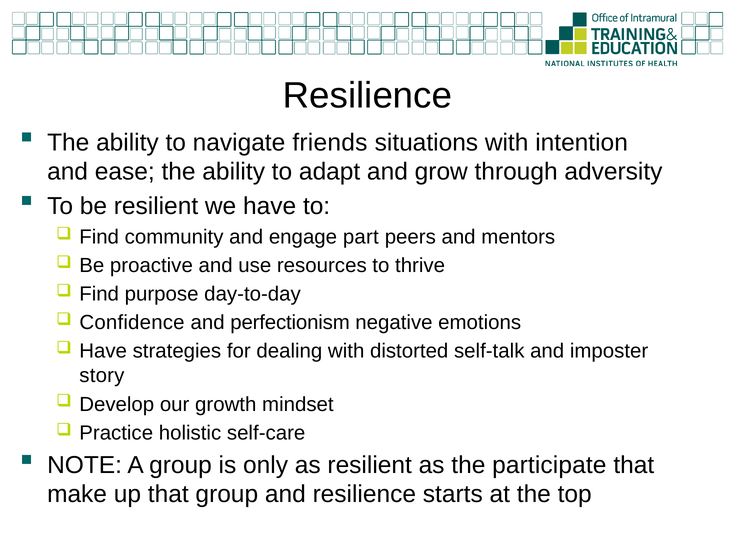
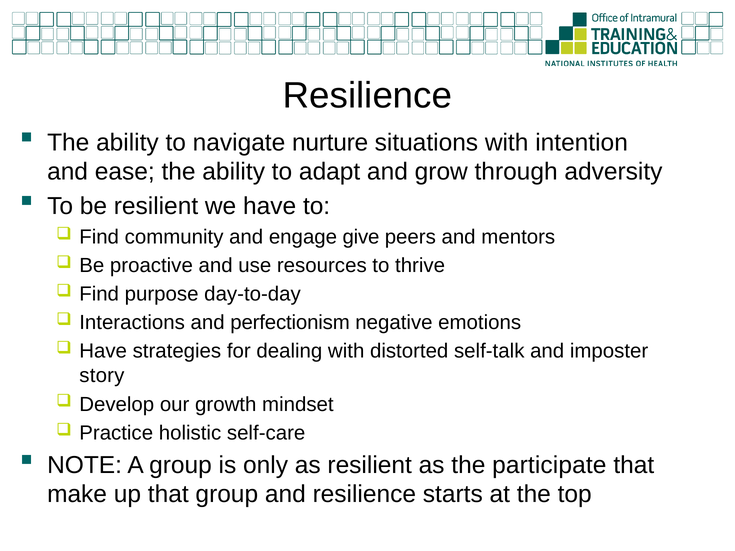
friends: friends -> nurture
part: part -> give
Confidence: Confidence -> Interactions
